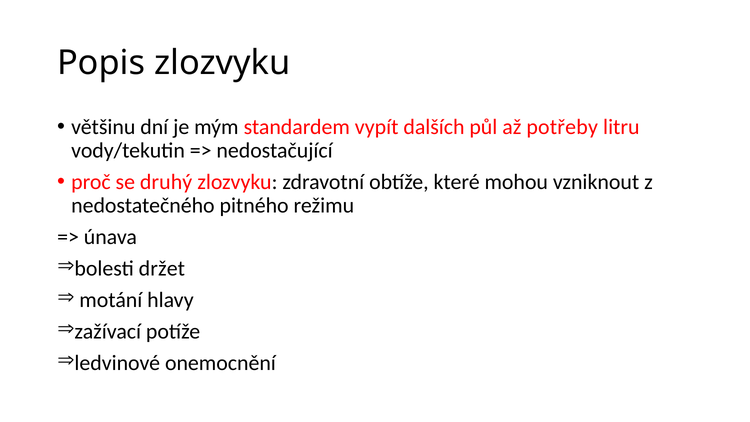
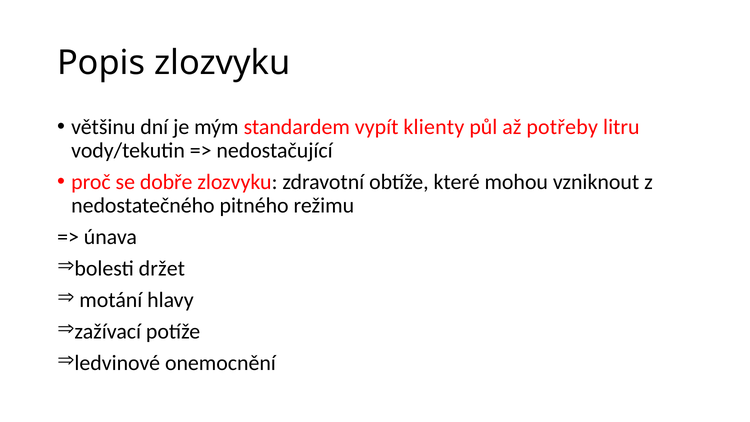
dalších: dalších -> klienty
druhý: druhý -> dobře
